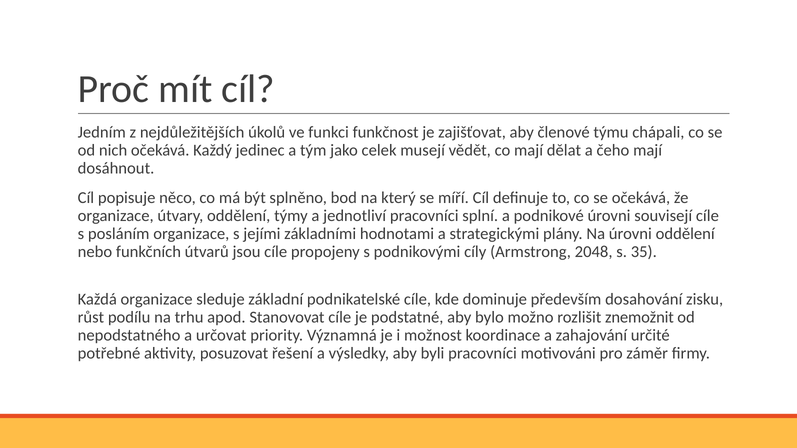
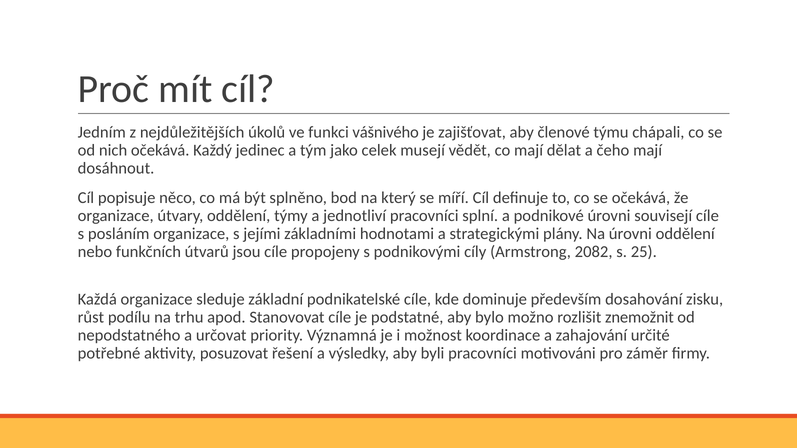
funkčnost: funkčnost -> vášnivého
2048: 2048 -> 2082
35: 35 -> 25
